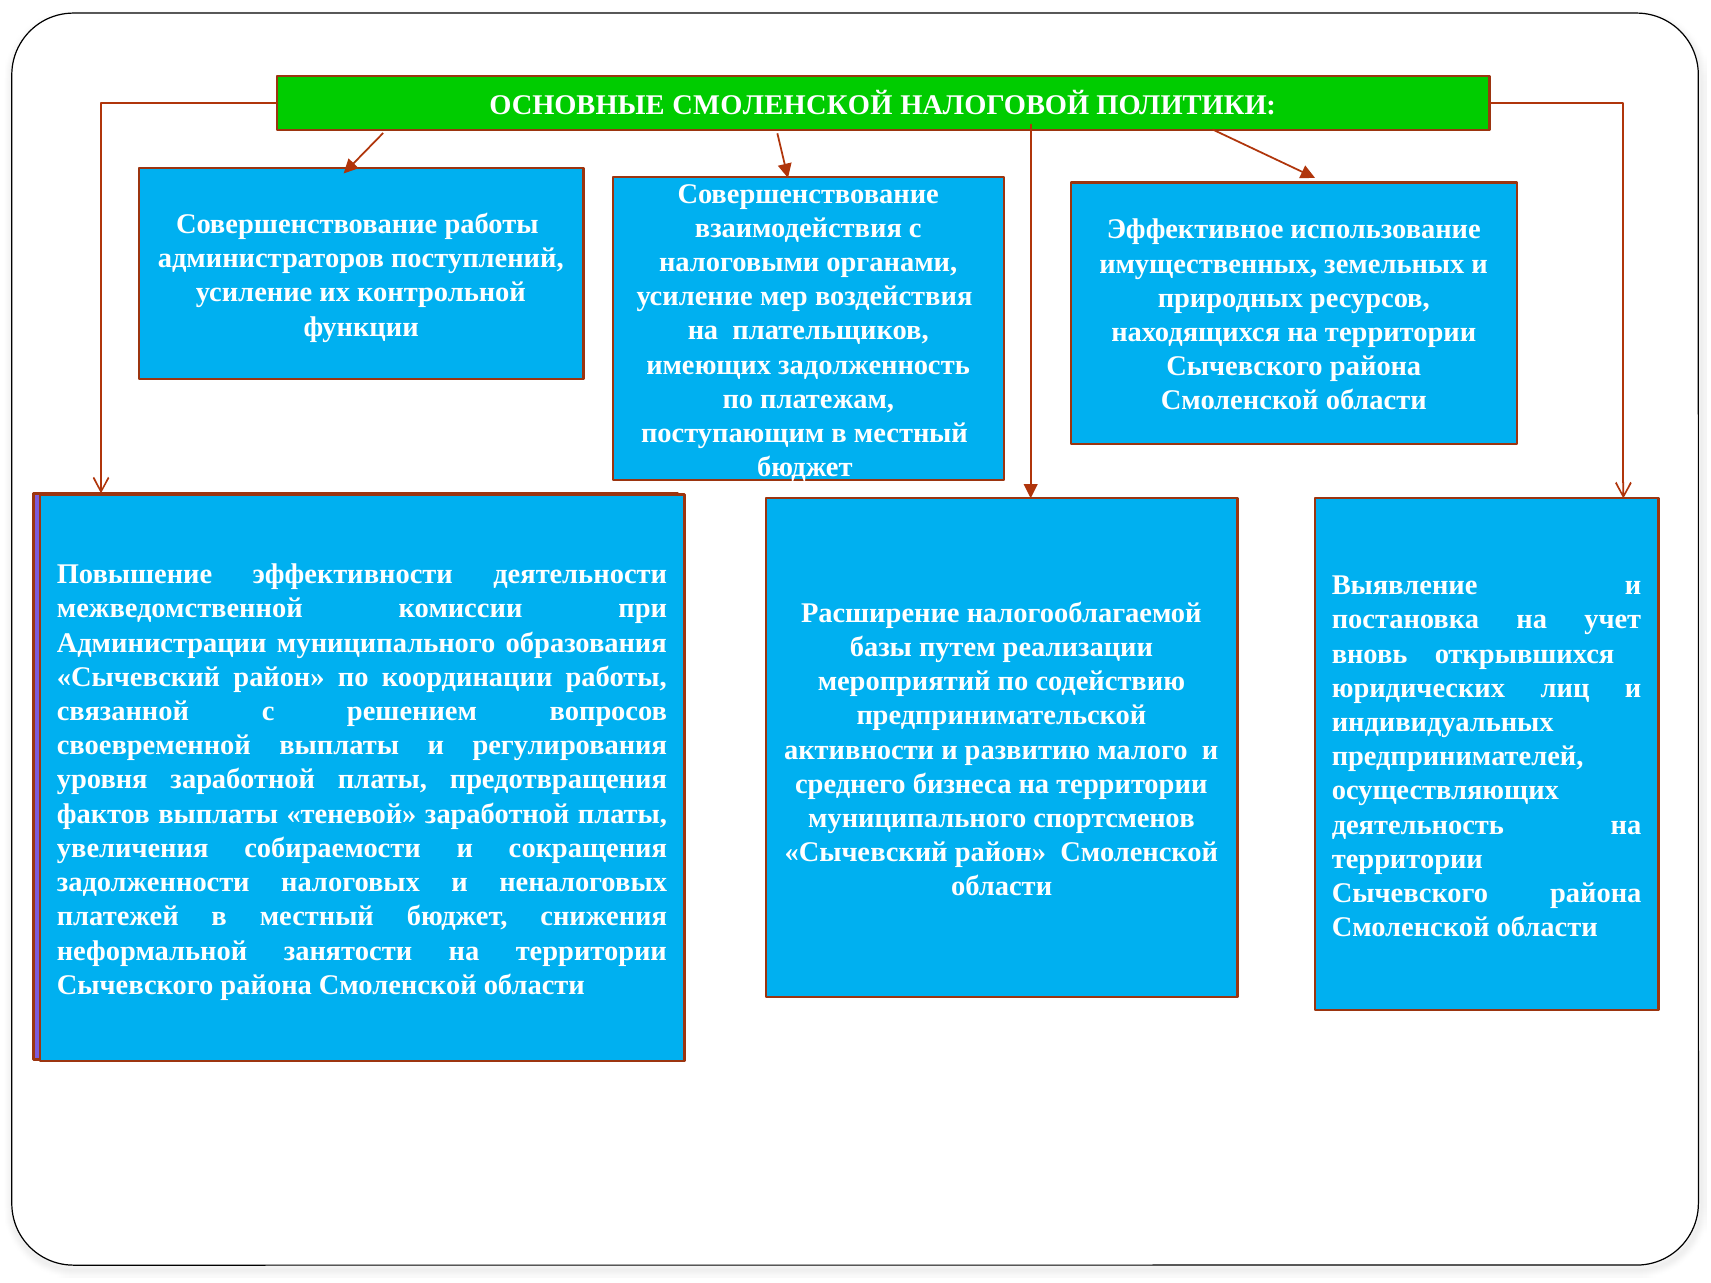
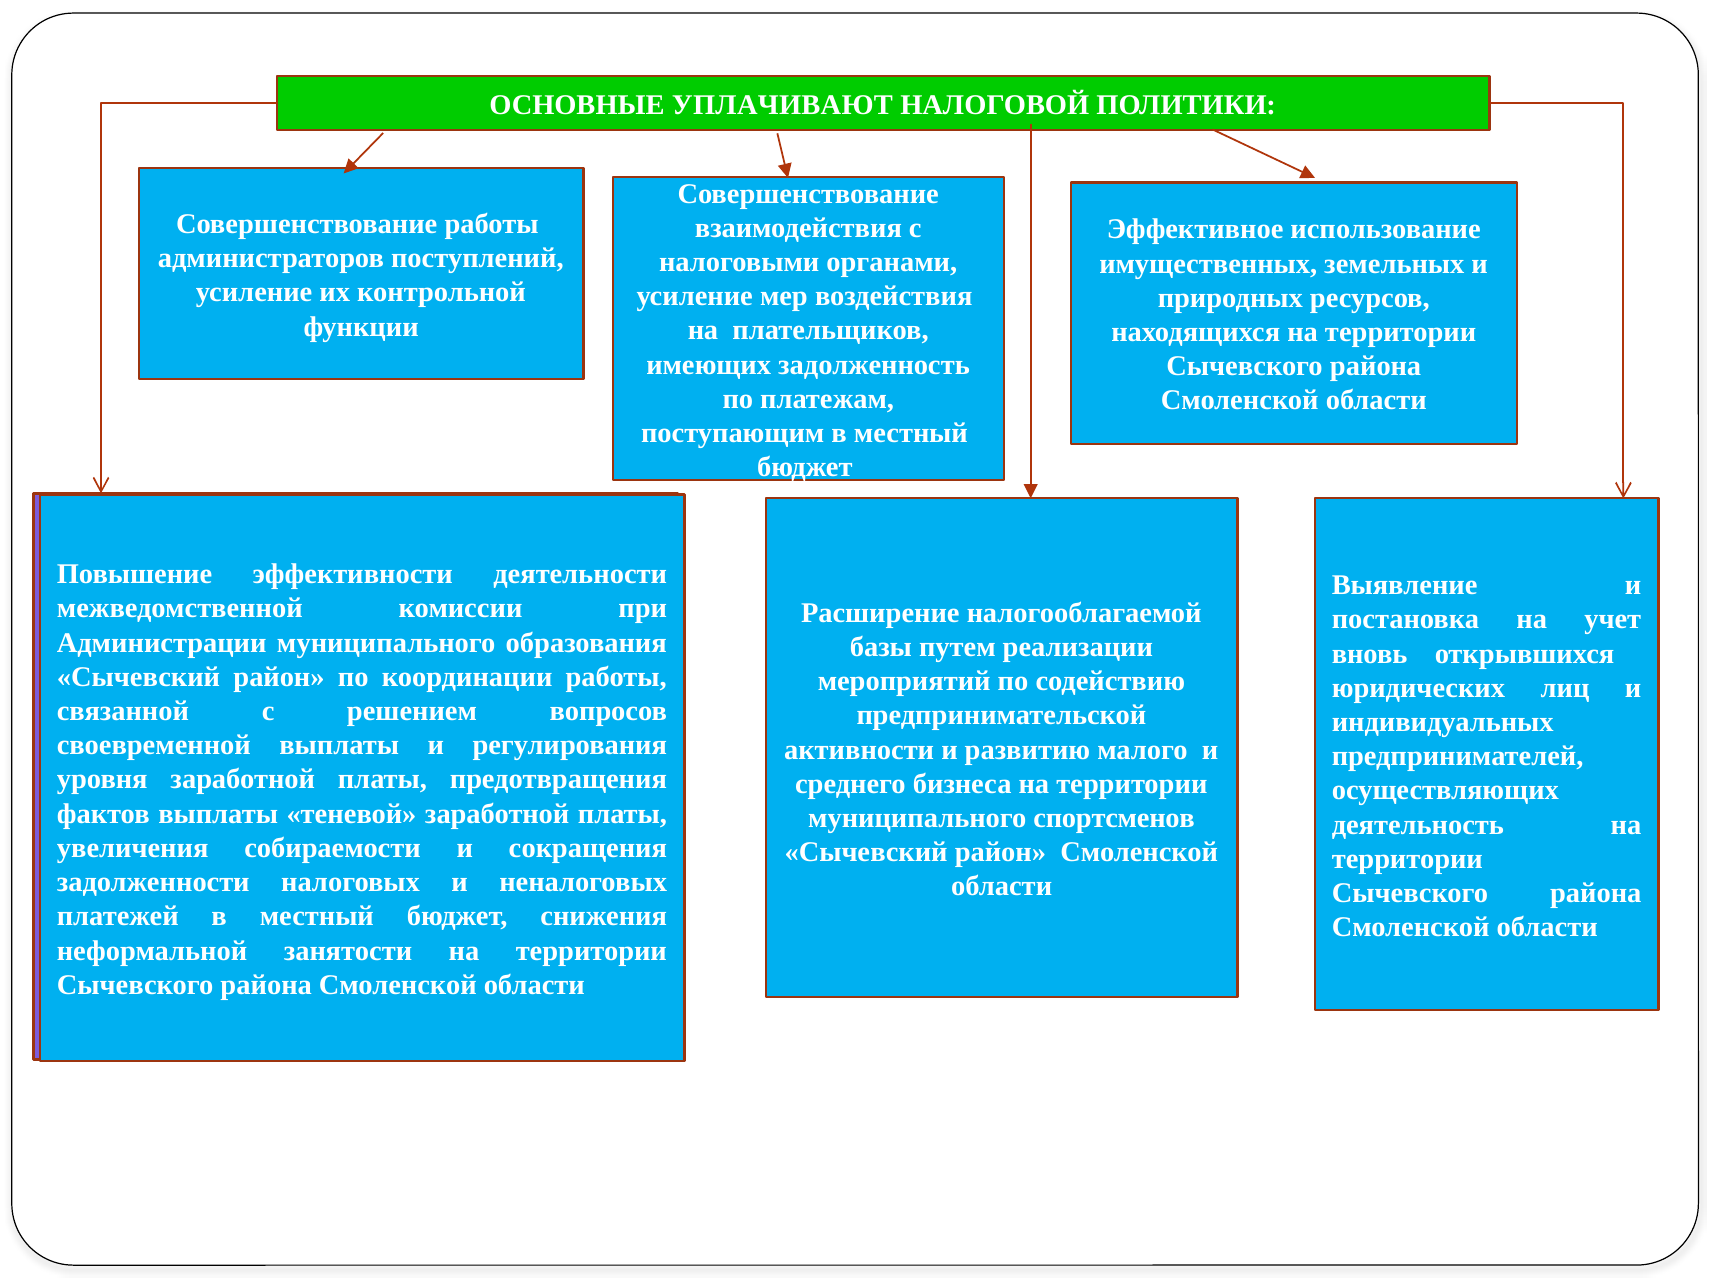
ОСНОВНЫЕ СМОЛЕНСКОЙ: СМОЛЕНСКОЙ -> УПЛАЧИВАЮТ
